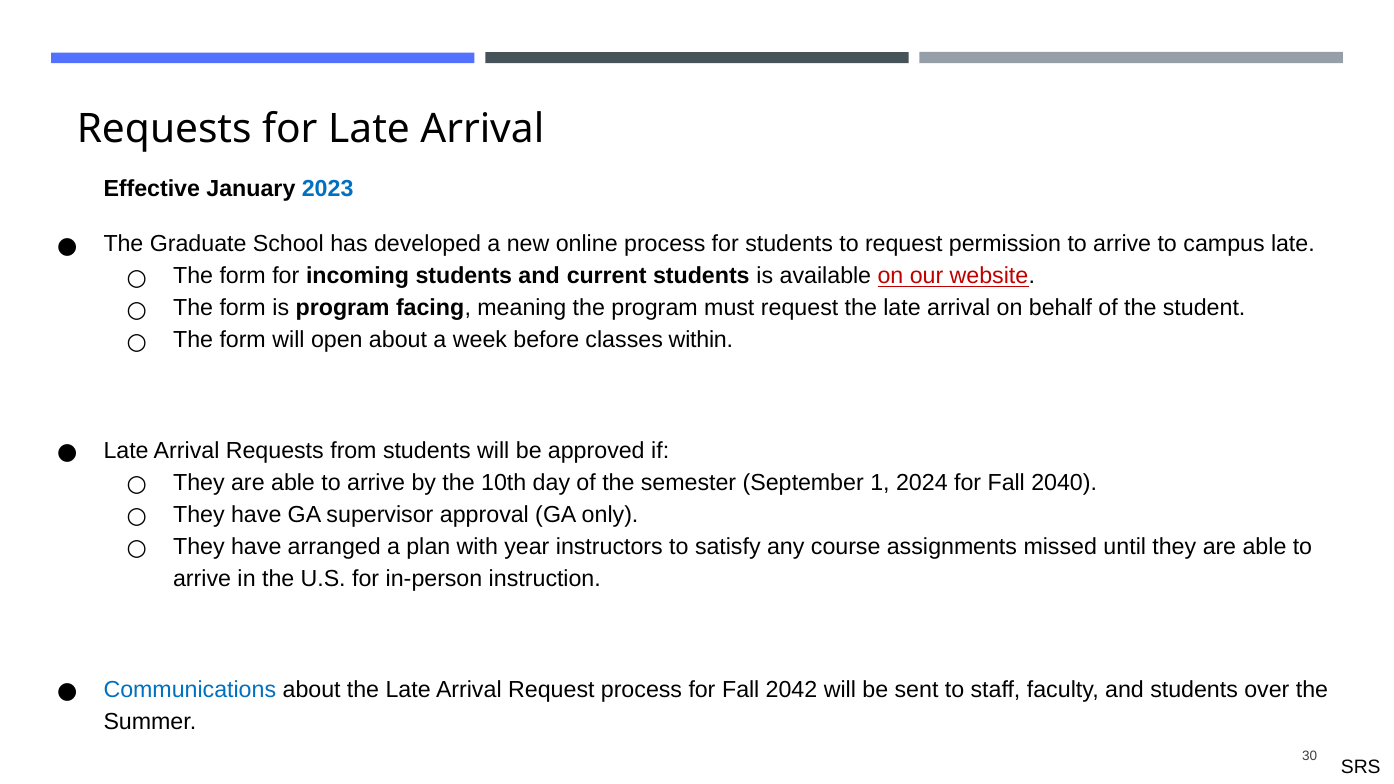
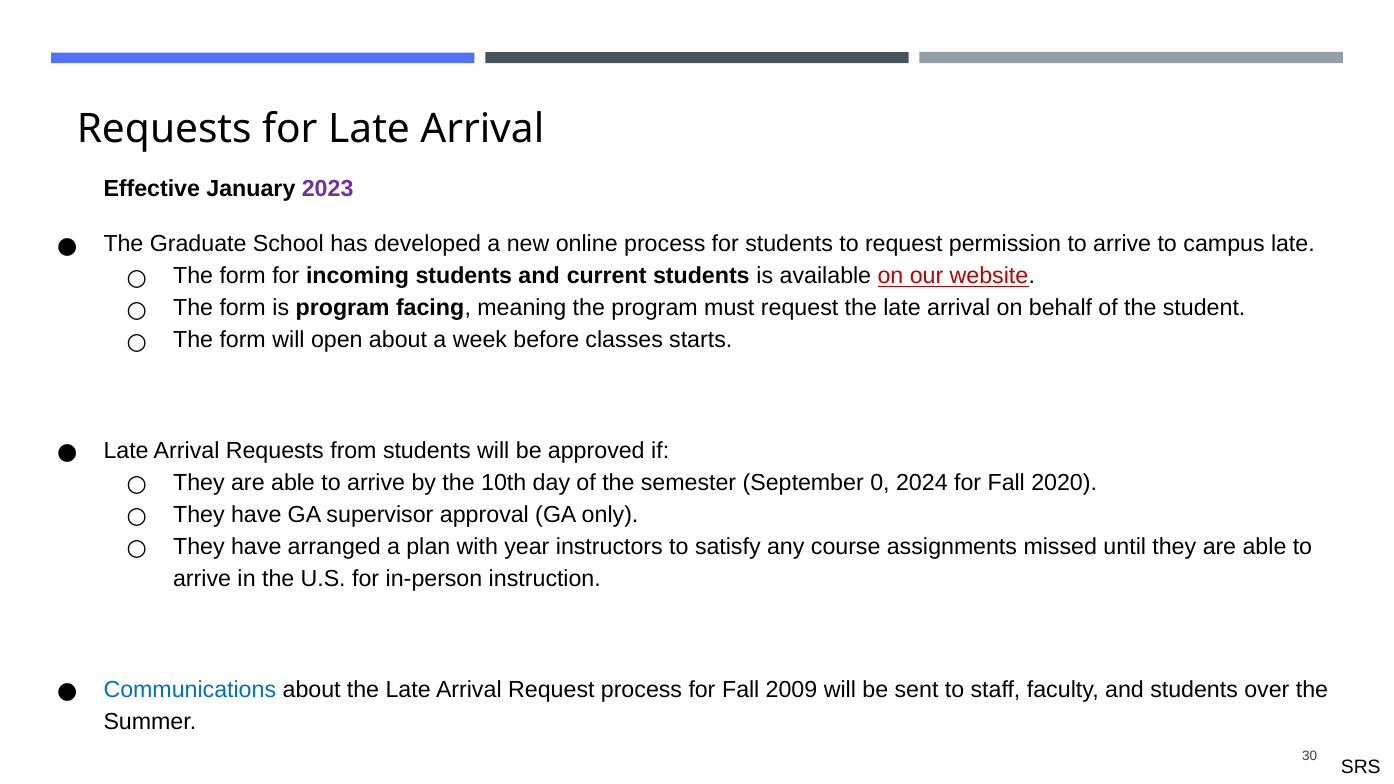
2023 colour: blue -> purple
within: within -> starts
1: 1 -> 0
2040: 2040 -> 2020
2042: 2042 -> 2009
